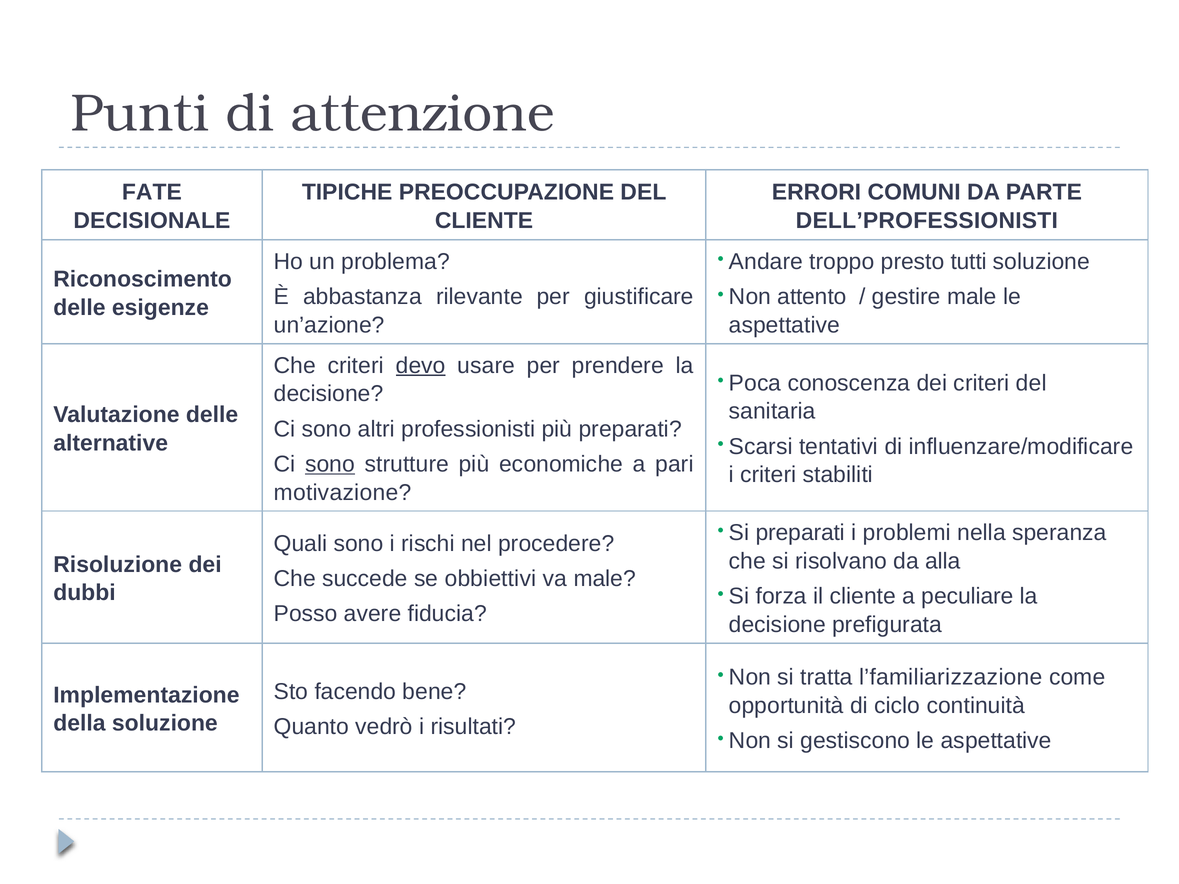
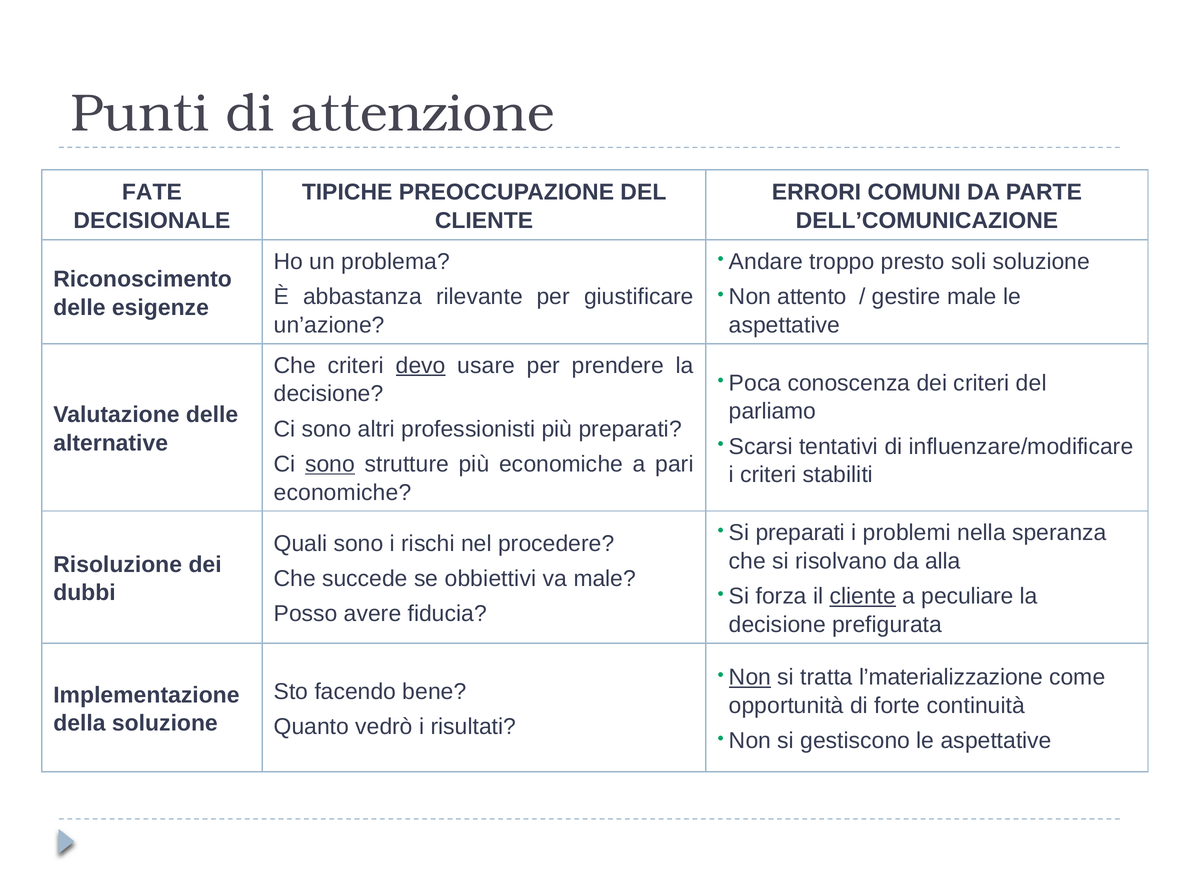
DELL’PROFESSIONISTI: DELL’PROFESSIONISTI -> DELL’COMUNICAZIONE
tutti: tutti -> soli
sanitaria: sanitaria -> parliamo
motivazione at (343, 493): motivazione -> economiche
cliente at (863, 597) underline: none -> present
Non at (750, 678) underline: none -> present
l’familiarizzazione: l’familiarizzazione -> l’materializzazione
ciclo: ciclo -> forte
